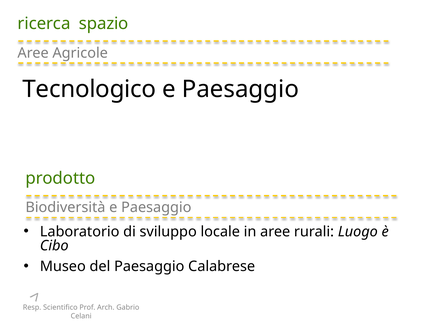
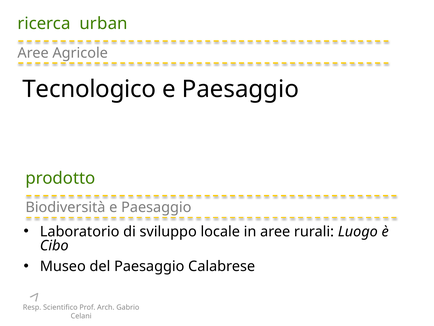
spazio: spazio -> urban
